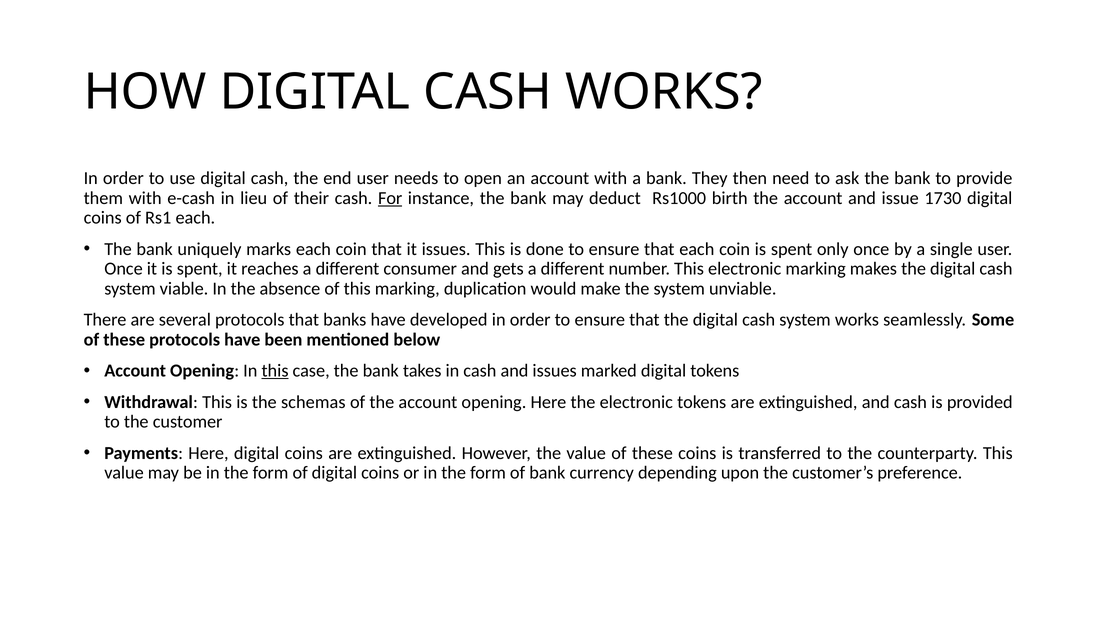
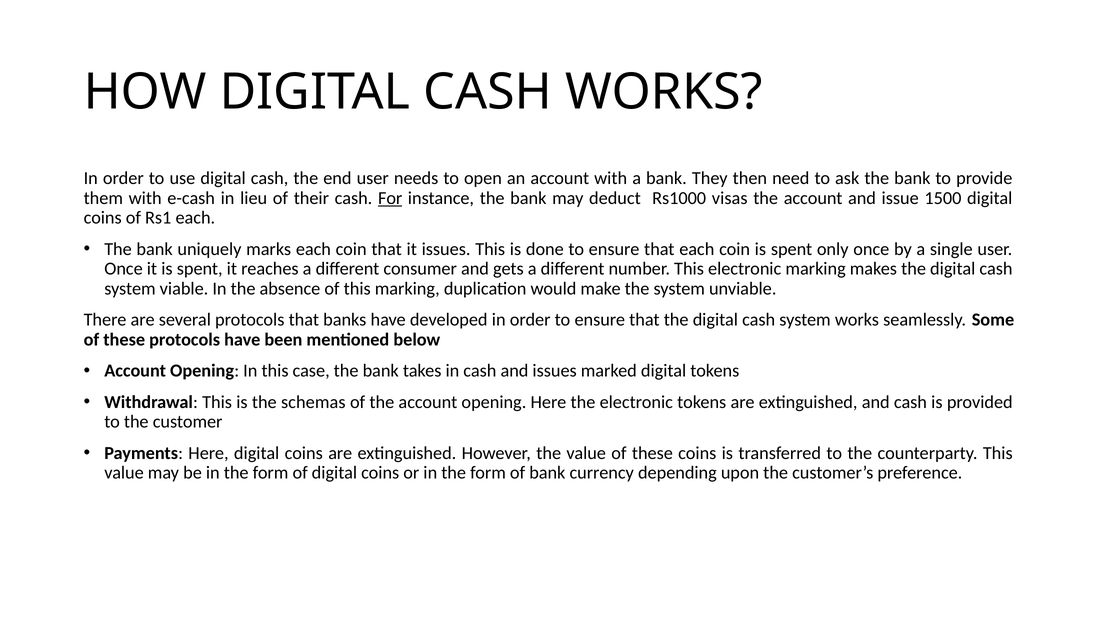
birth: birth -> visas
1730: 1730 -> 1500
this at (275, 371) underline: present -> none
